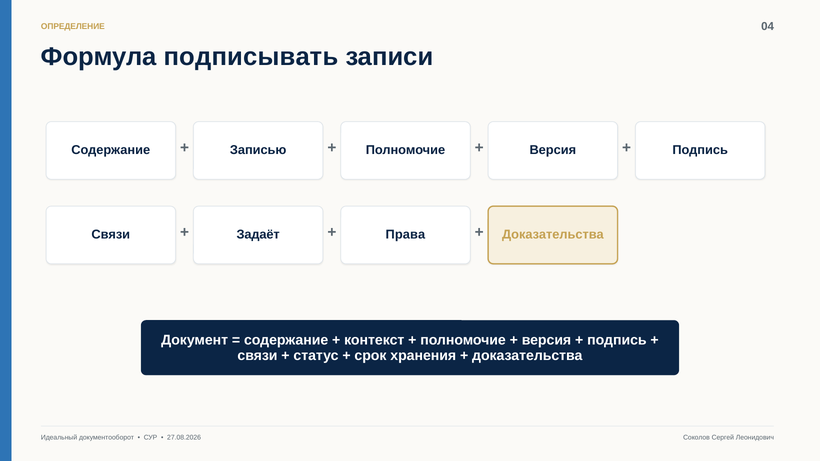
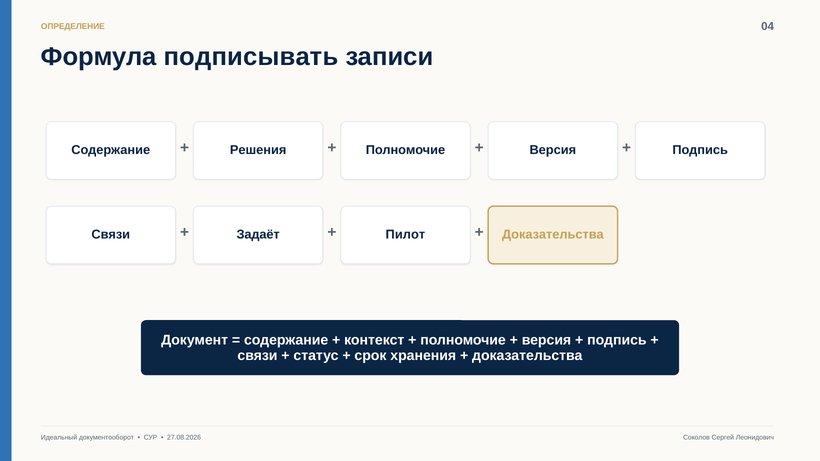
Записью: Записью -> Решения
Права: Права -> Пилот
